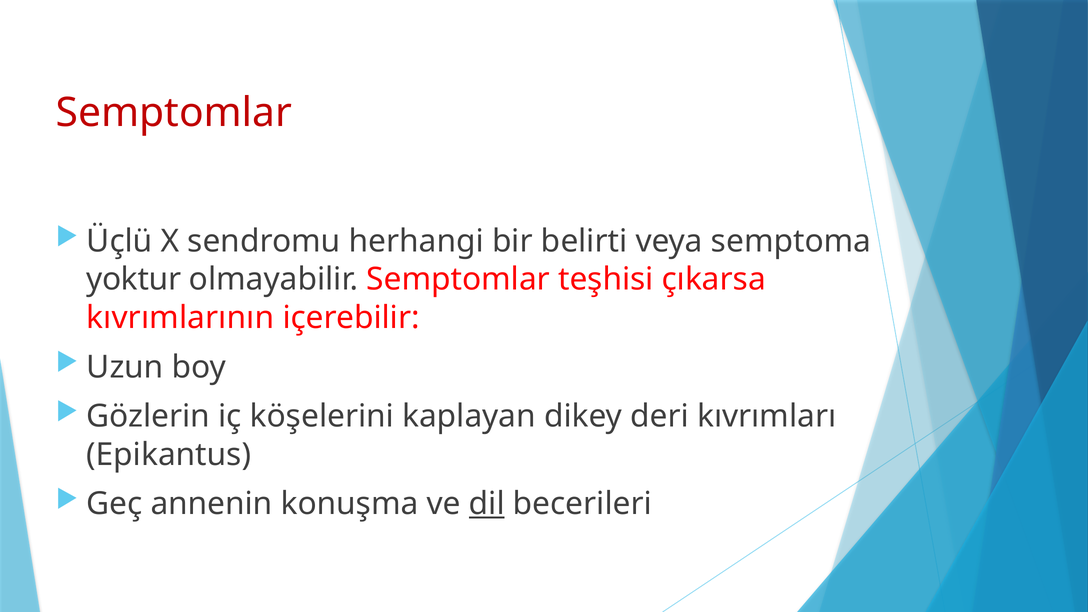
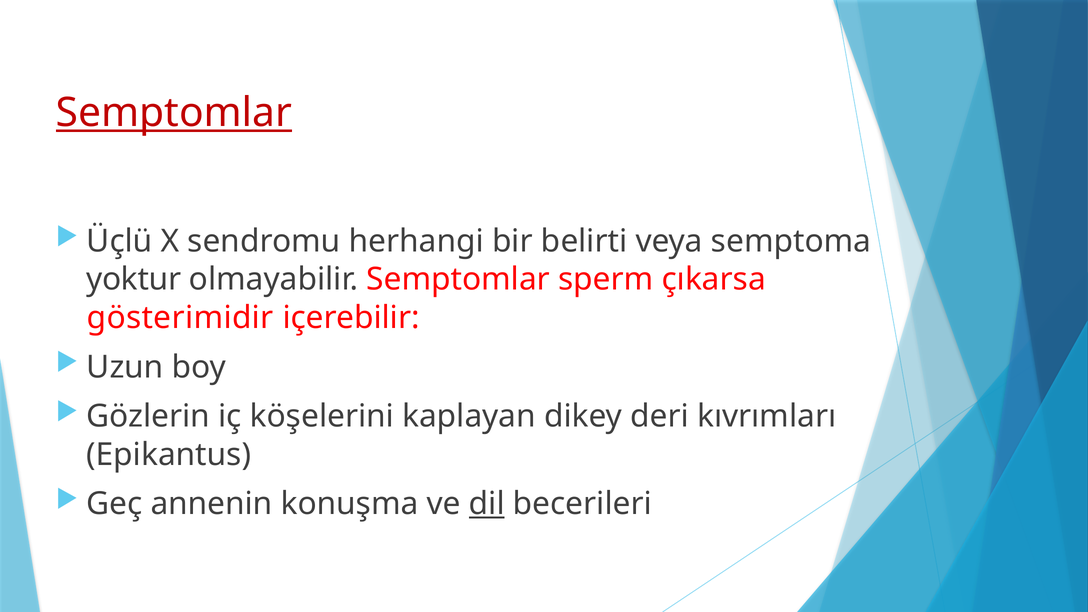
Semptomlar at (174, 113) underline: none -> present
teşhisi: teşhisi -> sperm
kıvrımlarının: kıvrımlarının -> gösterimidir
